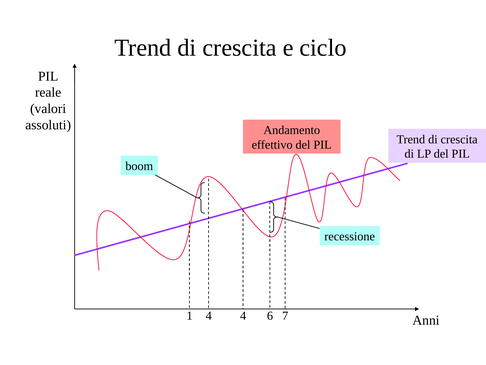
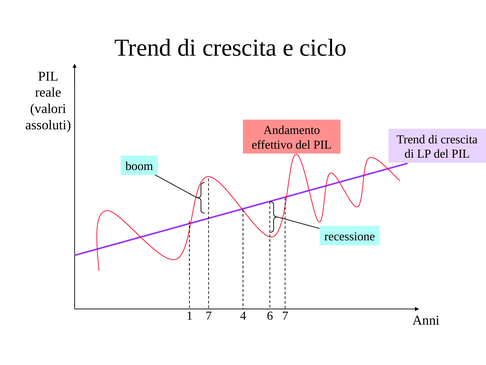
1 4: 4 -> 7
